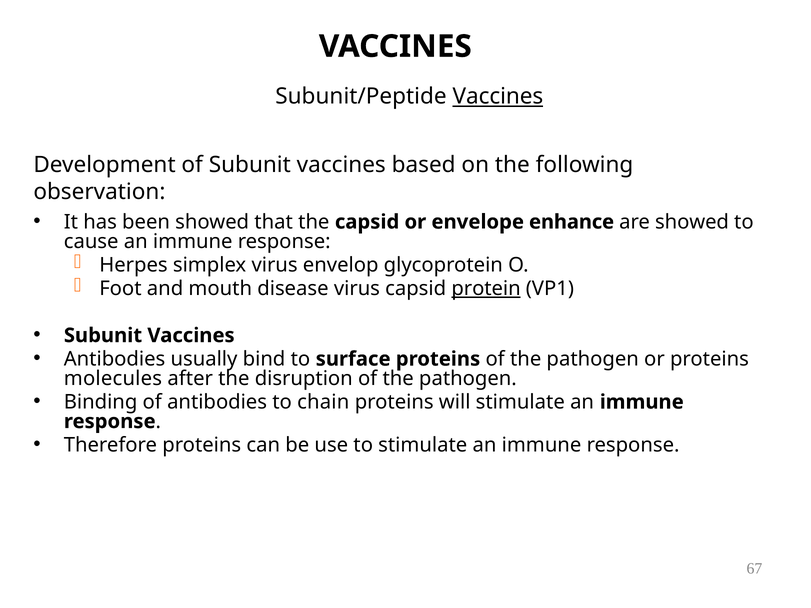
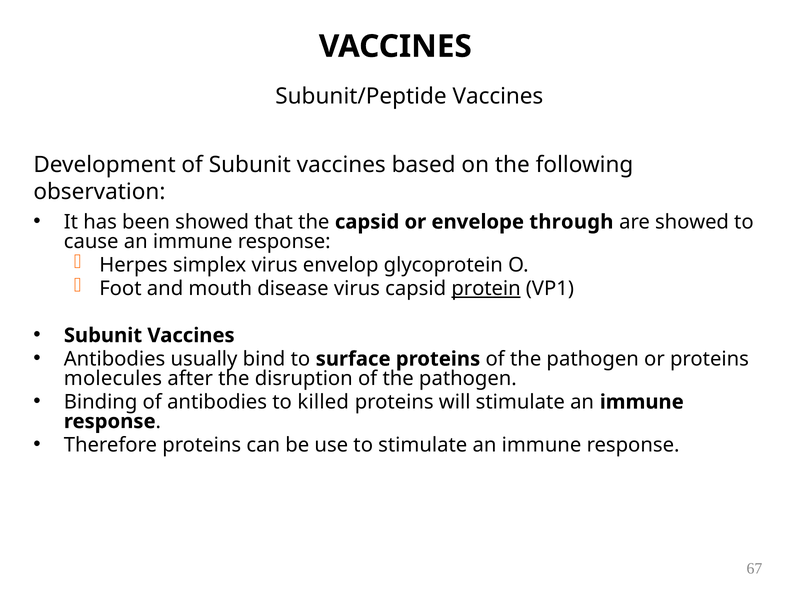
Vaccines at (498, 97) underline: present -> none
enhance: enhance -> through
chain: chain -> killed
